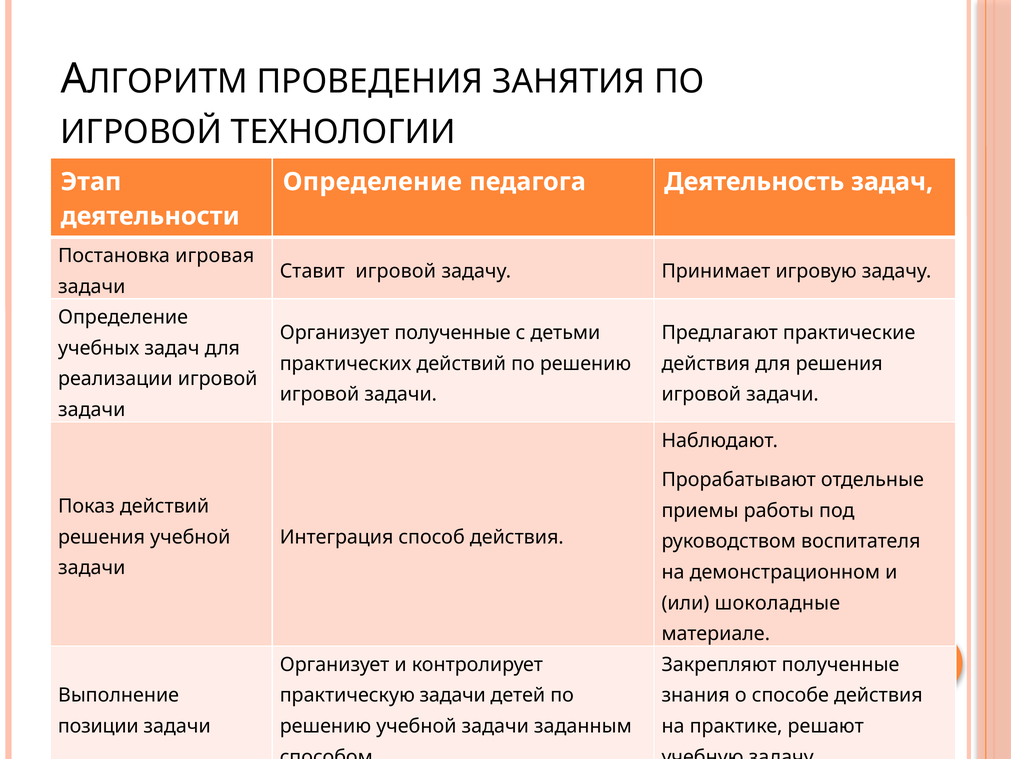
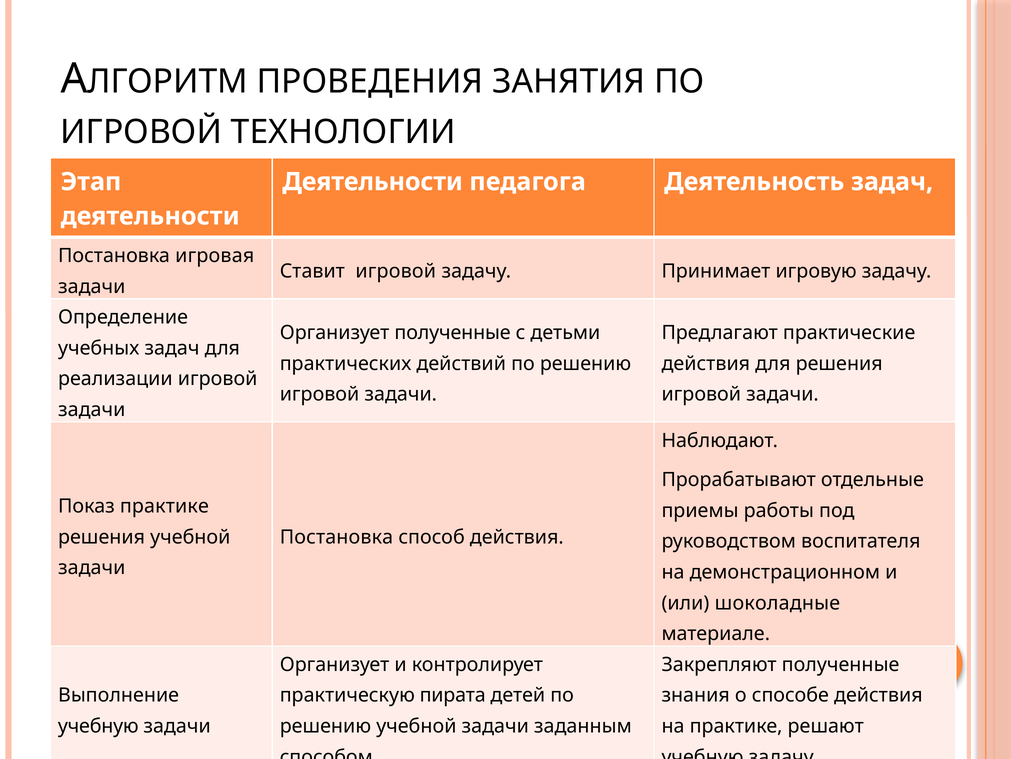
Определение at (372, 182): Определение -> Деятельности
Показ действий: действий -> практике
Интеграция at (337, 537): Интеграция -> Постановка
практическую задачи: задачи -> пирата
позиции at (98, 726): позиции -> учебную
